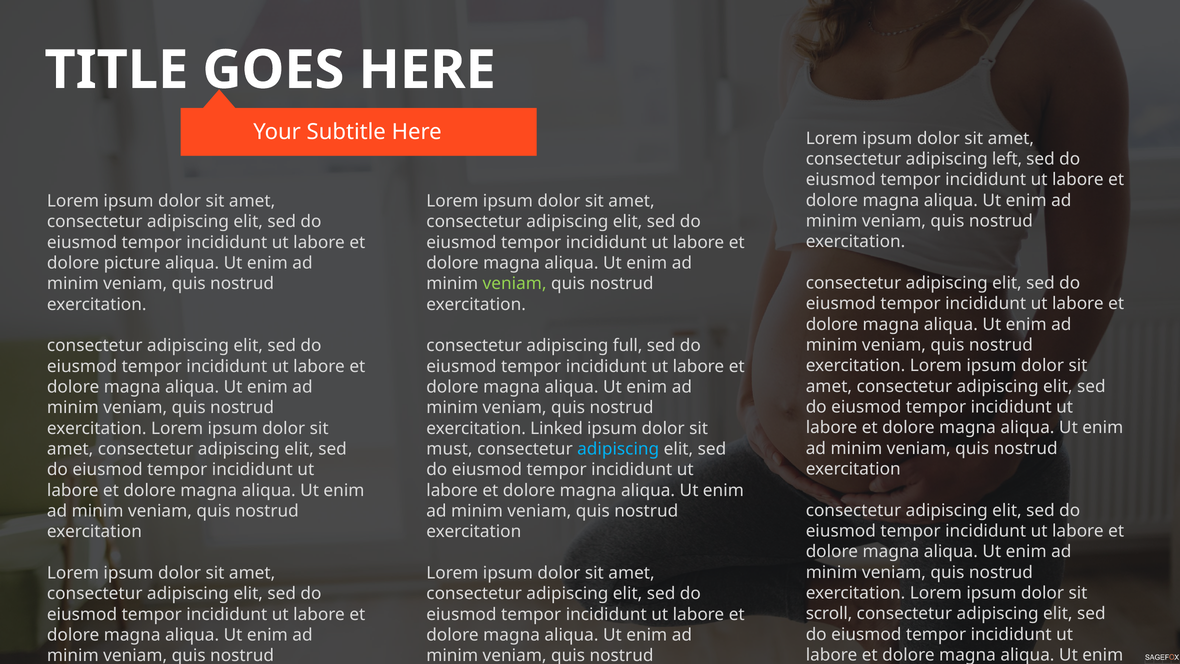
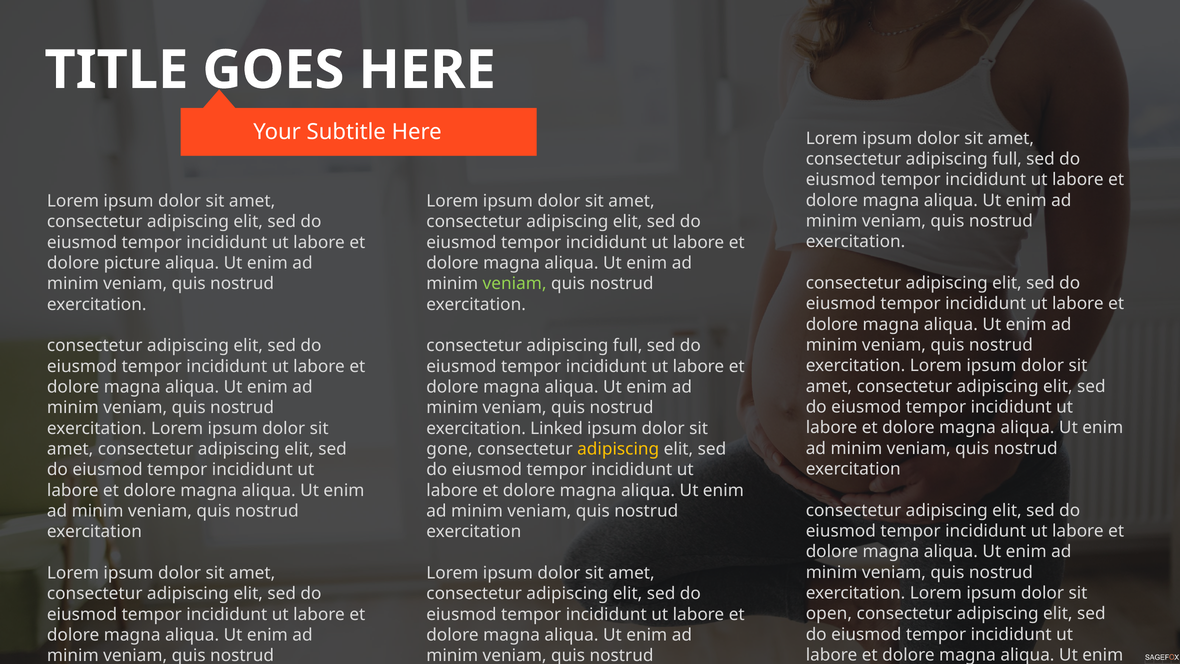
left at (1007, 159): left -> full
must: must -> gone
adipiscing at (618, 449) colour: light blue -> yellow
scroll: scroll -> open
